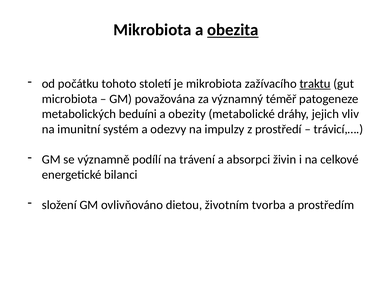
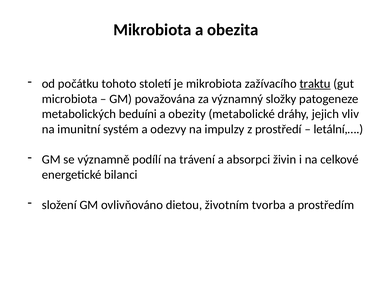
obezita underline: present -> none
téměř: téměř -> složky
trávicí,…: trávicí,… -> letální,…
